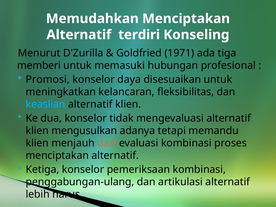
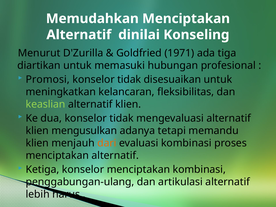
terdiri: terdiri -> dinilai
memberi: memberi -> diartikan
daya at (129, 79): daya -> tidak
keaslian colour: light blue -> light green
konselor pemeriksaan: pemeriksaan -> menciptakan
